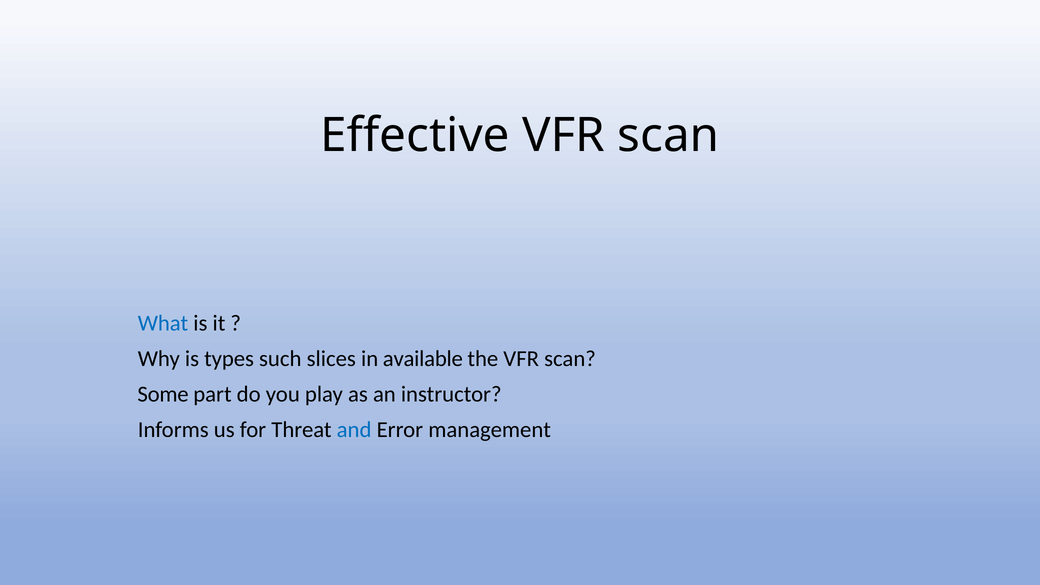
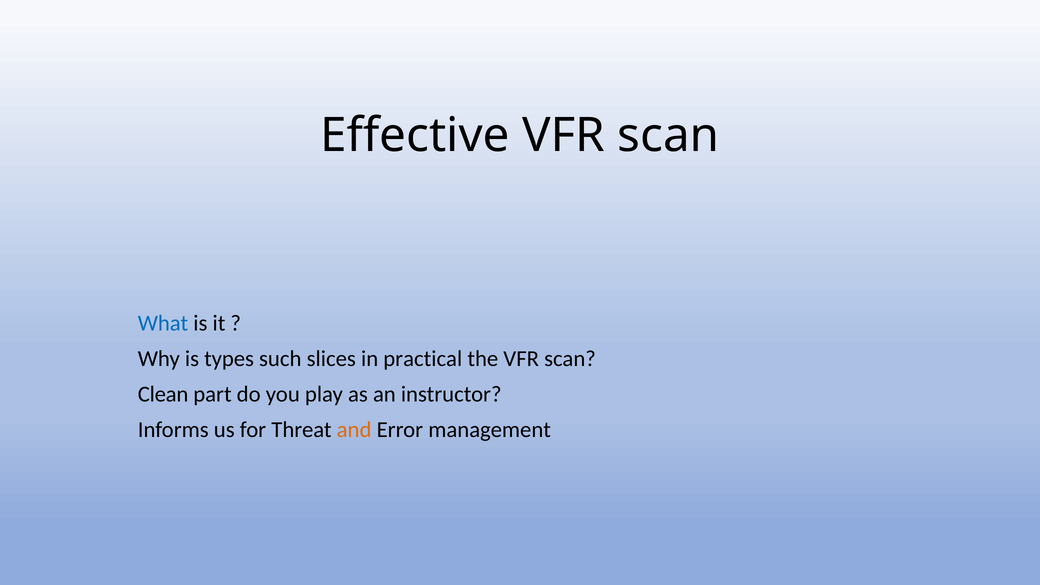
available: available -> practical
Some: Some -> Clean
and colour: blue -> orange
